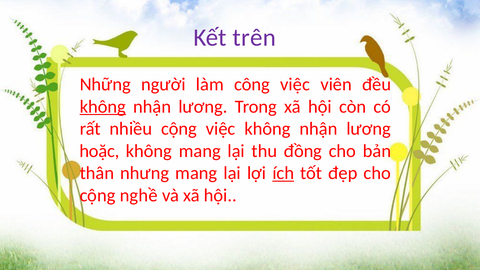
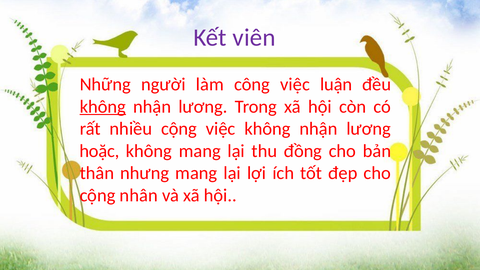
trên: trên -> viên
viên: viên -> luận
ích underline: present -> none
nghề: nghề -> nhân
